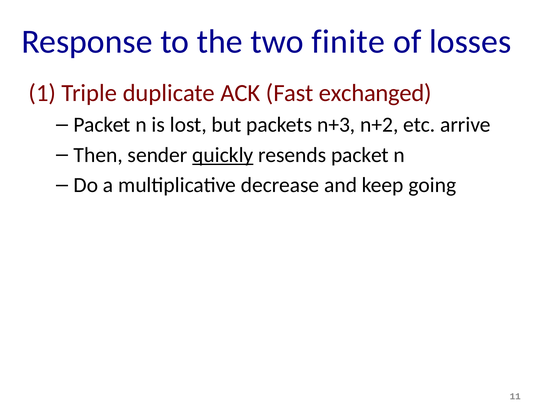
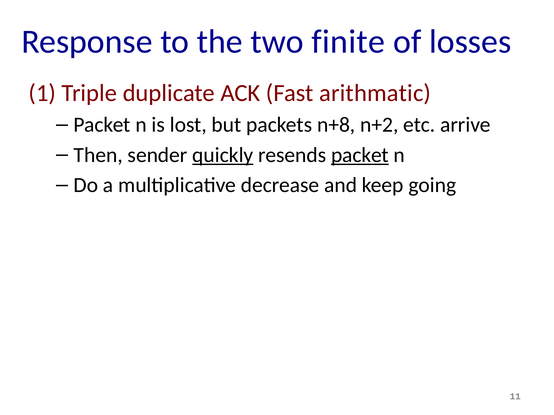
exchanged: exchanged -> arithmatic
n+3: n+3 -> n+8
packet at (360, 155) underline: none -> present
